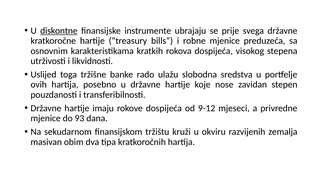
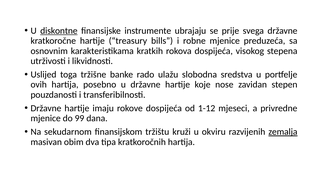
9-12: 9-12 -> 1-12
93: 93 -> 99
zemalja underline: none -> present
